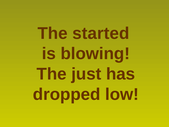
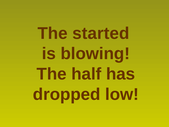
just: just -> half
